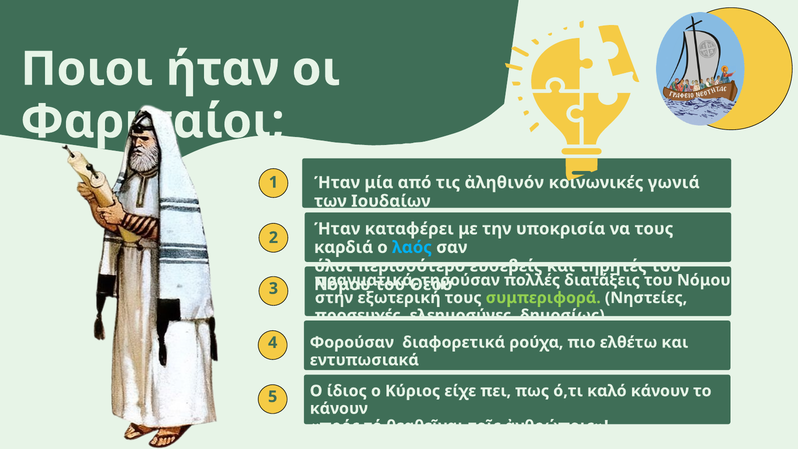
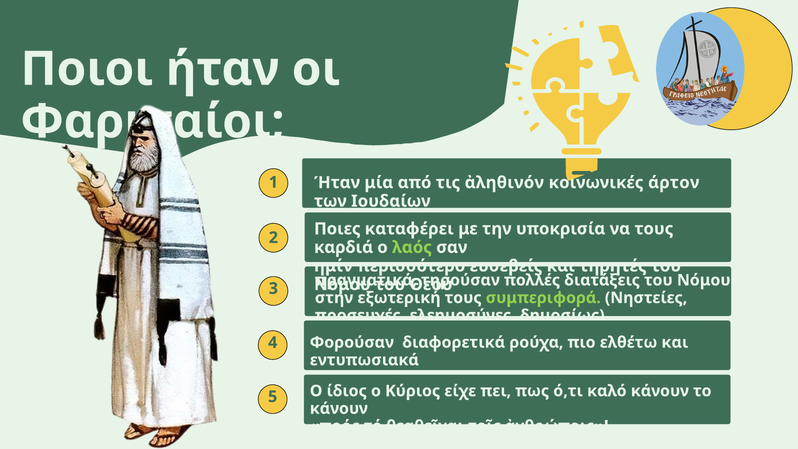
γωνιά: γωνιά -> άρτον
Ήταν at (337, 229): Ήταν -> Ποιες
λαός colour: light blue -> light green
όλοι: όλοι -> ημίν
